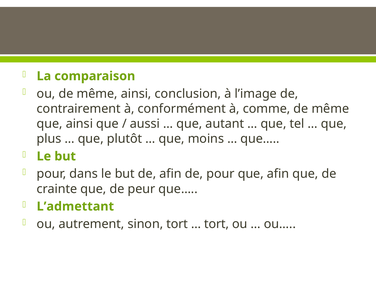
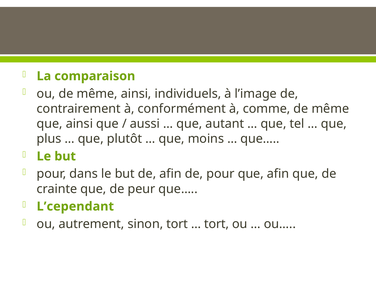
conclusion: conclusion -> individuels
L’admettant: L’admettant -> L’cependant
